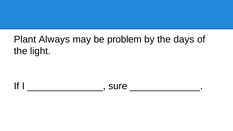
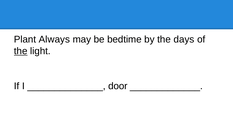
problem: problem -> bedtime
the at (21, 51) underline: none -> present
sure: sure -> door
